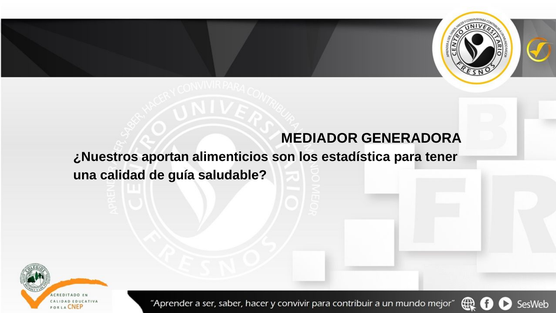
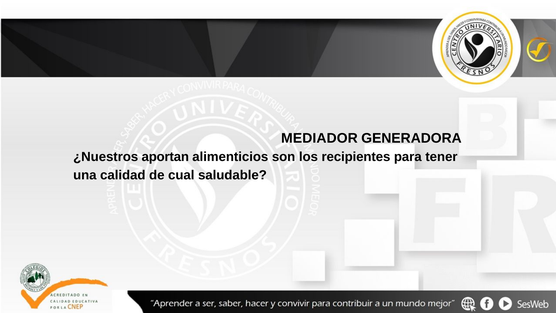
estadística: estadística -> recipientes
guía: guía -> cual
